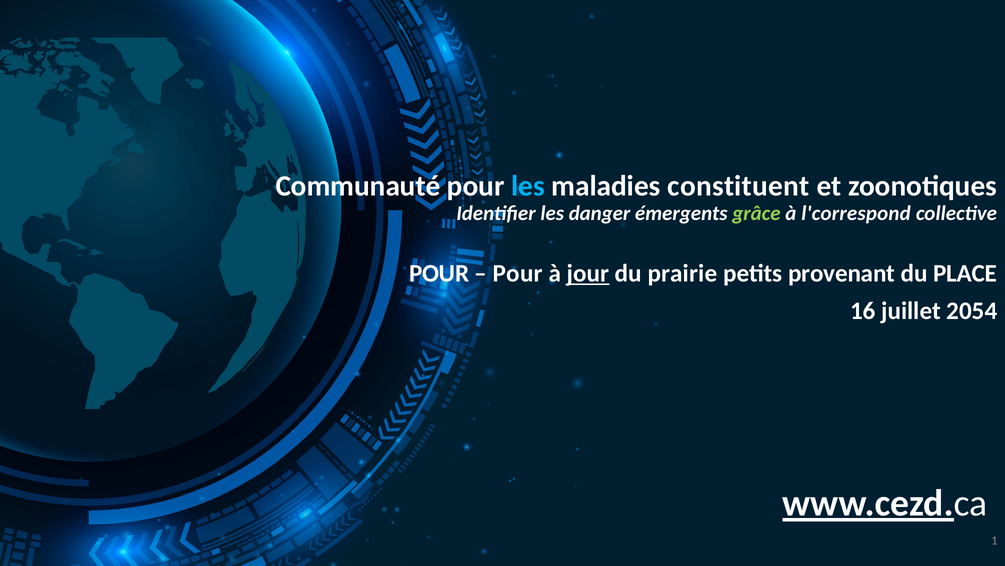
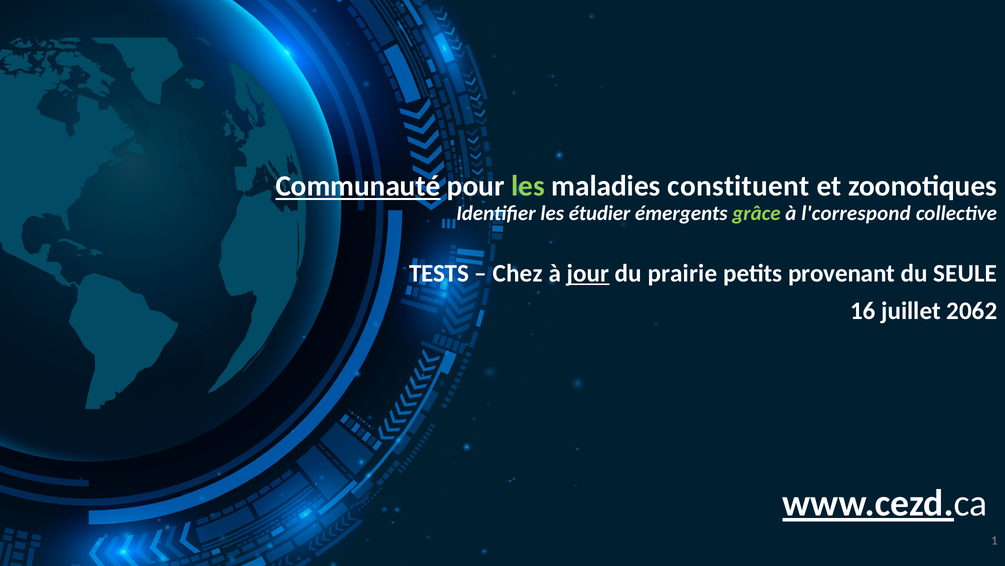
Communauté underline: none -> present
les at (528, 186) colour: light blue -> light green
danger: danger -> étudier
POUR at (439, 273): POUR -> TESTS
Pour at (518, 273): Pour -> Chez
PLACE: PLACE -> SEULE
2054: 2054 -> 2062
